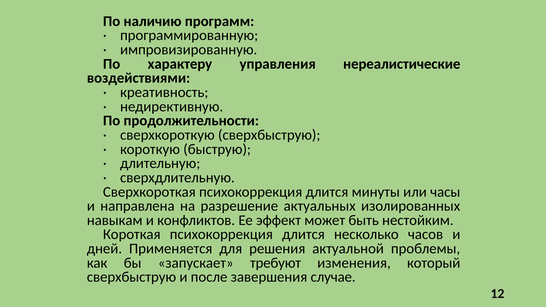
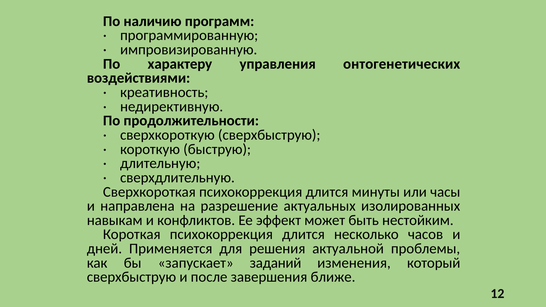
нереалистические: нереалистические -> онтогенетических
требуют: требуют -> заданий
случае: случае -> ближе
